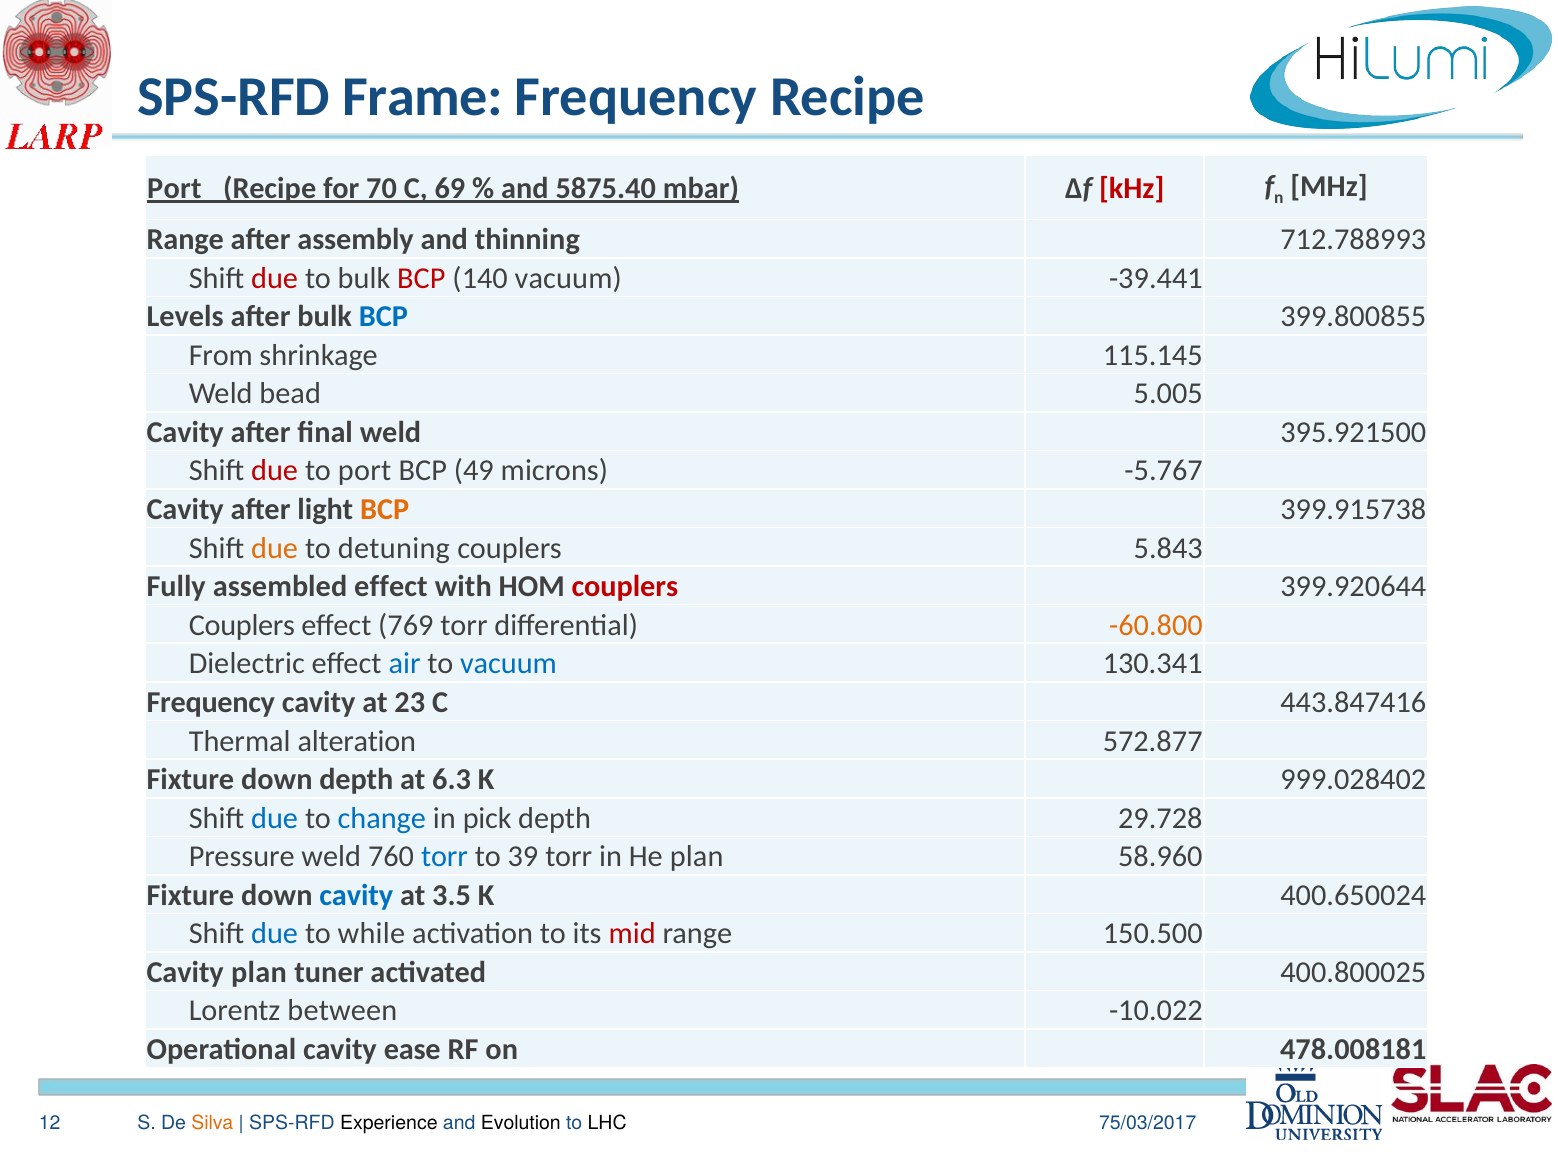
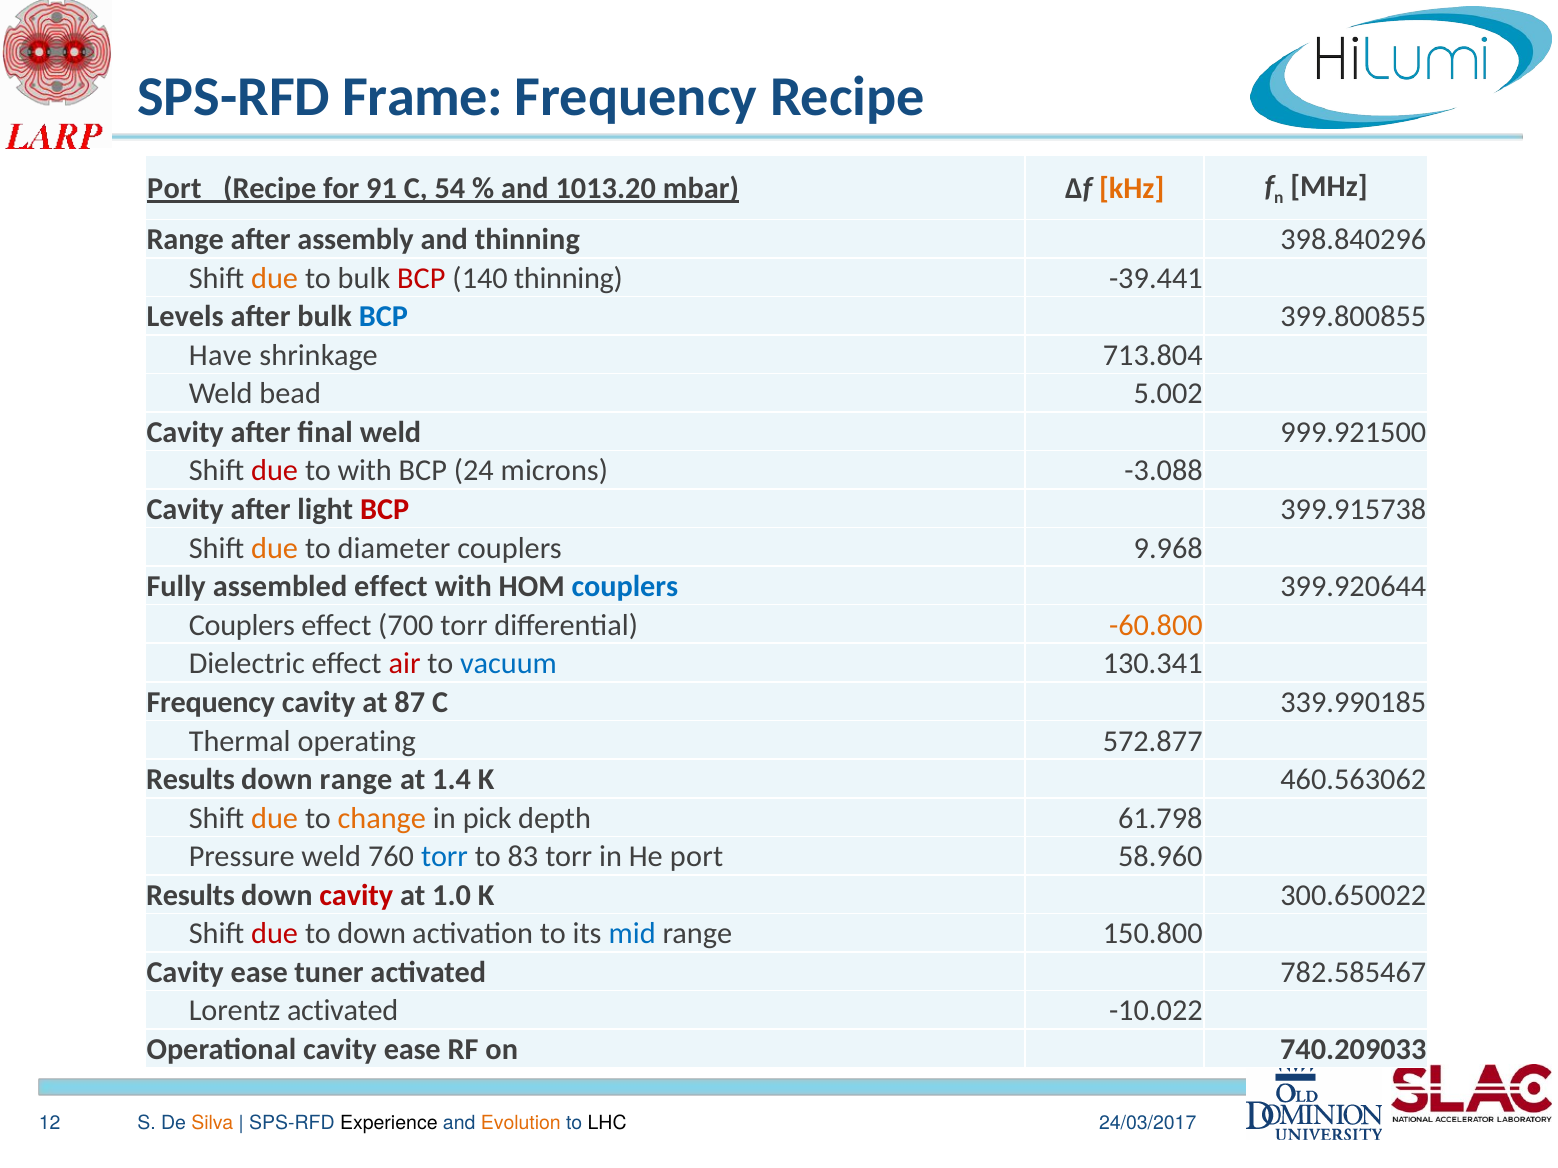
70: 70 -> 91
69: 69 -> 54
5875.40: 5875.40 -> 1013.20
kHz colour: red -> orange
712.788993: 712.788993 -> 398.840296
due at (275, 279) colour: red -> orange
140 vacuum: vacuum -> thinning
From: From -> Have
115.145: 115.145 -> 713.804
5.005: 5.005 -> 5.002
395.921500: 395.921500 -> 999.921500
to port: port -> with
49: 49 -> 24
-5.767: -5.767 -> -3.088
BCP at (385, 510) colour: orange -> red
detuning: detuning -> diameter
5.843: 5.843 -> 9.968
couplers at (625, 587) colour: red -> blue
769: 769 -> 700
air colour: blue -> red
23: 23 -> 87
443.847416: 443.847416 -> 339.990185
alteration: alteration -> operating
Fixture at (190, 780): Fixture -> Results
down depth: depth -> range
6.3: 6.3 -> 1.4
999.028402: 999.028402 -> 460.563062
due at (275, 819) colour: blue -> orange
change colour: blue -> orange
29.728: 29.728 -> 61.798
39: 39 -> 83
He plan: plan -> port
Fixture at (190, 896): Fixture -> Results
cavity at (356, 896) colour: blue -> red
3.5: 3.5 -> 1.0
400.650024: 400.650024 -> 300.650022
due at (275, 934) colour: blue -> red
to while: while -> down
mid colour: red -> blue
150.500: 150.500 -> 150.800
plan at (259, 973): plan -> ease
400.800025: 400.800025 -> 782.585467
Lorentz between: between -> activated
478.008181: 478.008181 -> 740.209033
Evolution colour: black -> orange
75/03/2017: 75/03/2017 -> 24/03/2017
